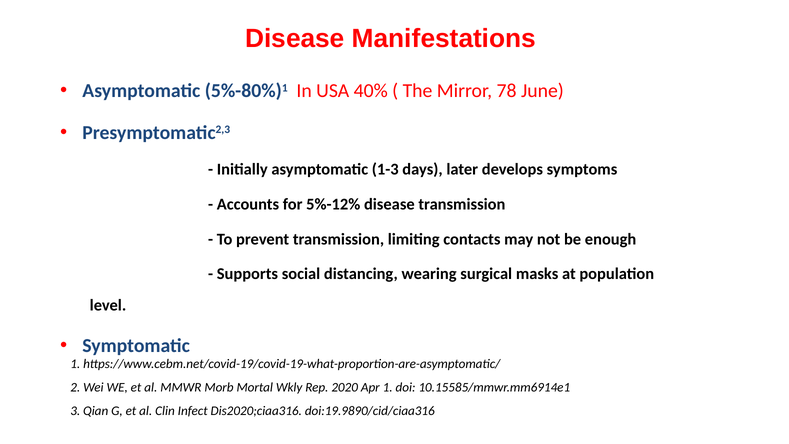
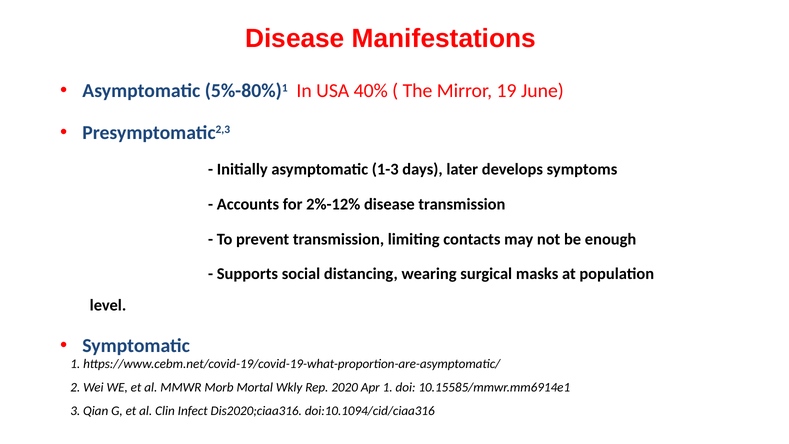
78: 78 -> 19
5%-12%: 5%-12% -> 2%-12%
doi:19.9890/cid/ciaa316: doi:19.9890/cid/ciaa316 -> doi:10.1094/cid/ciaa316
